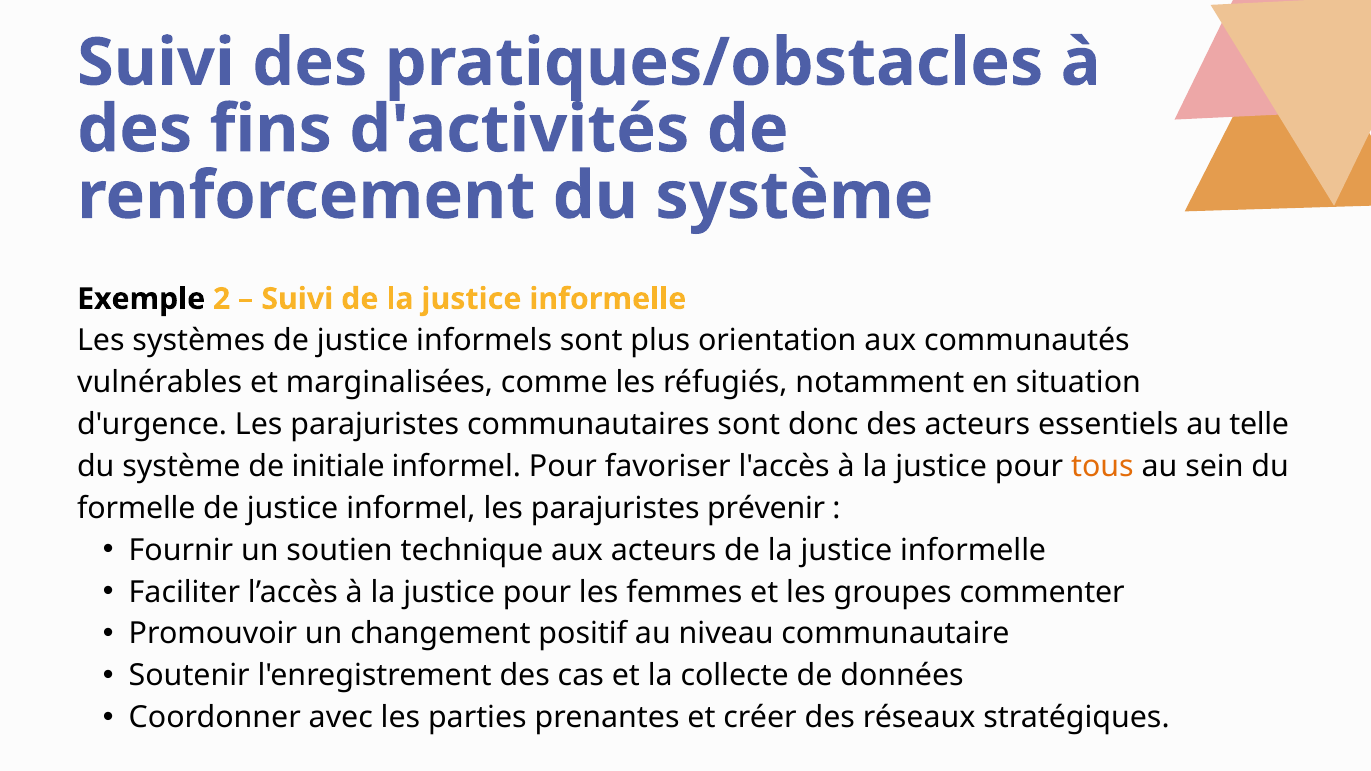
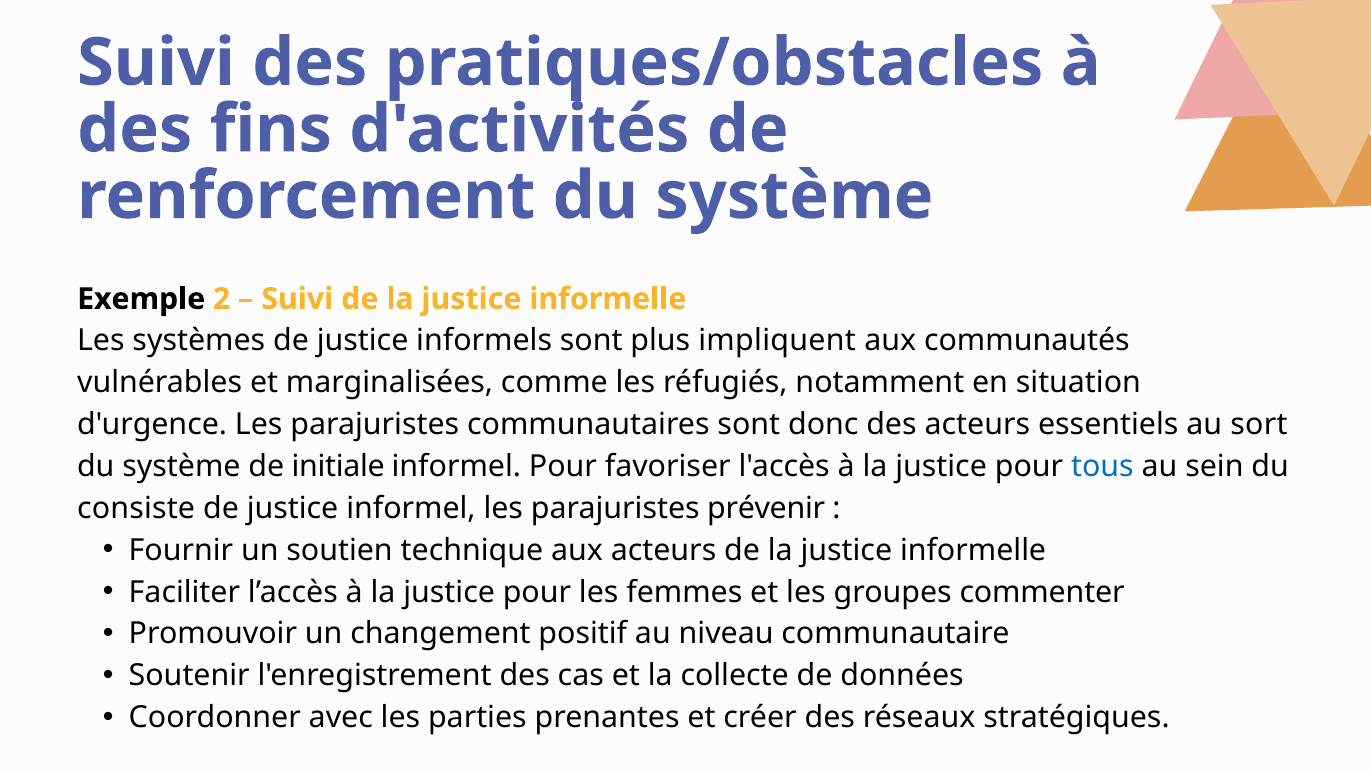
orientation: orientation -> impliquent
telle: telle -> sort
tous colour: orange -> blue
formelle: formelle -> consiste
